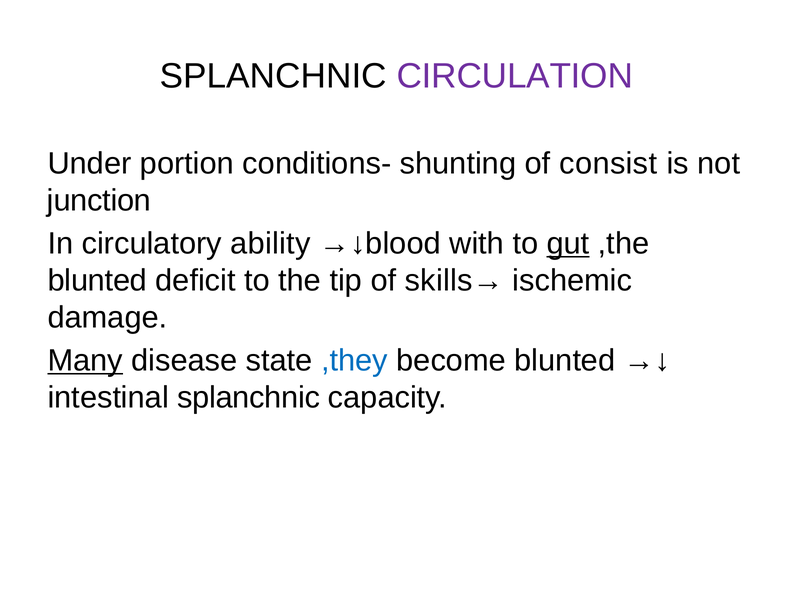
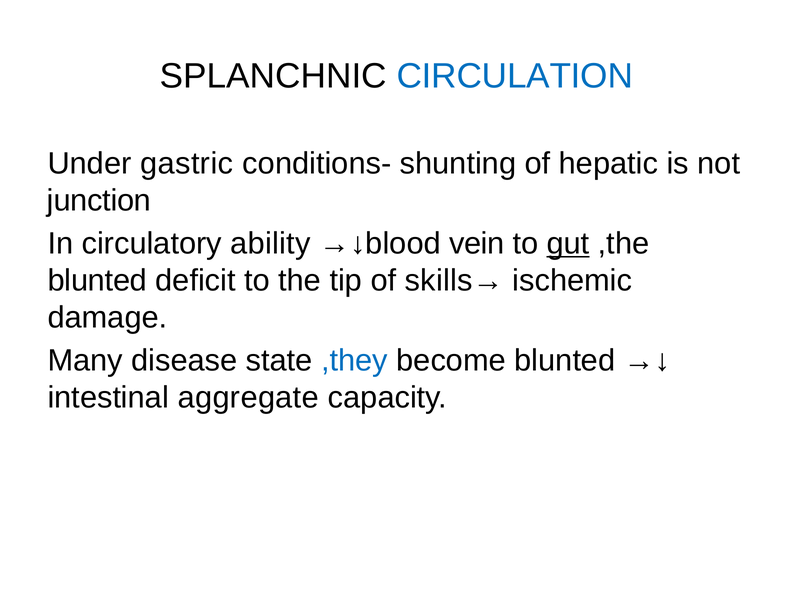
CIRCULATION colour: purple -> blue
portion: portion -> gastric
consist: consist -> hepatic
with: with -> vein
Many underline: present -> none
intestinal splanchnic: splanchnic -> aggregate
